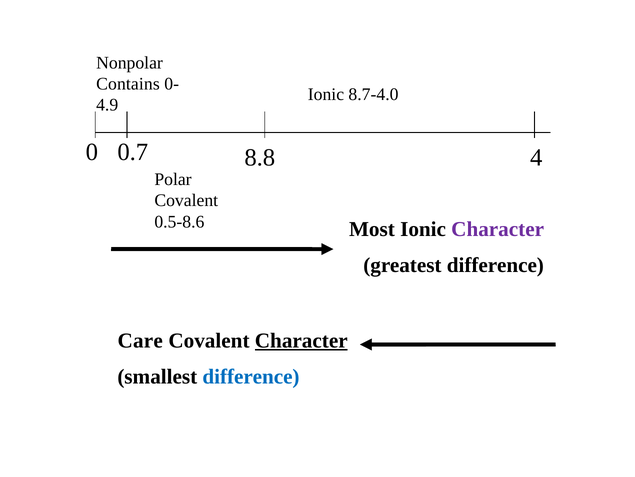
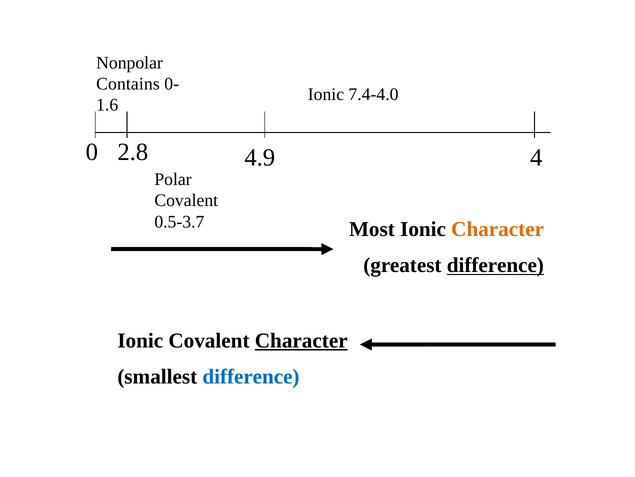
8.7-4.0: 8.7-4.0 -> 7.4-4.0
4.9: 4.9 -> 1.6
0.7: 0.7 -> 2.8
8.8: 8.8 -> 4.9
0.5-8.6: 0.5-8.6 -> 0.5-3.7
Character at (498, 229) colour: purple -> orange
difference at (495, 265) underline: none -> present
Care at (140, 340): Care -> Ionic
